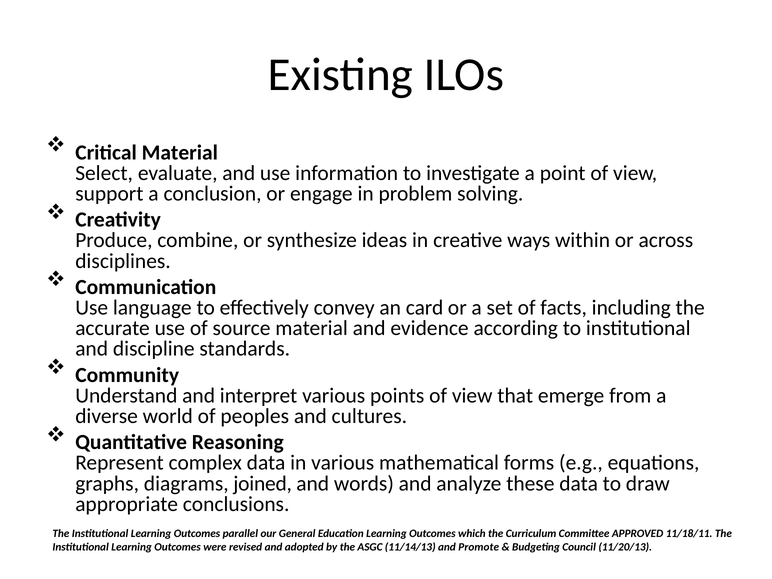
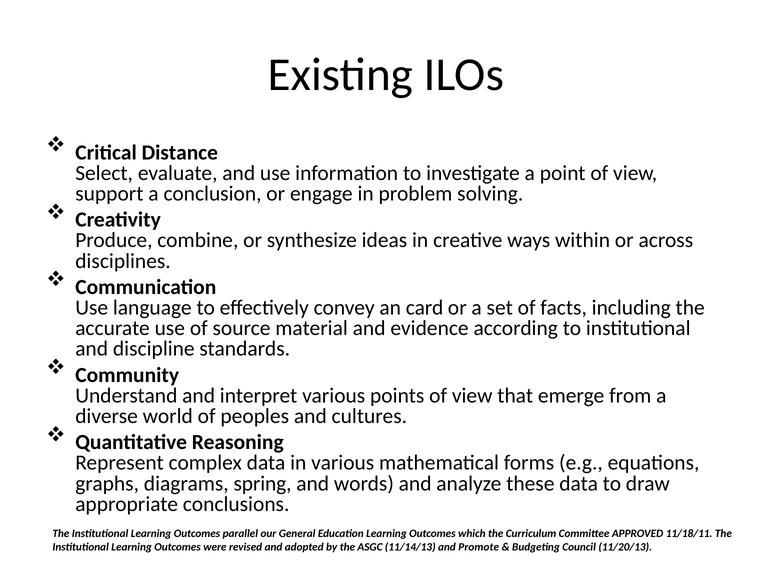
Critical Material: Material -> Distance
joined: joined -> spring
